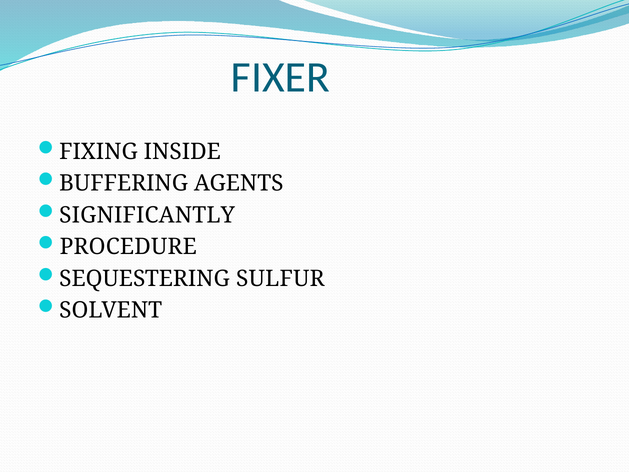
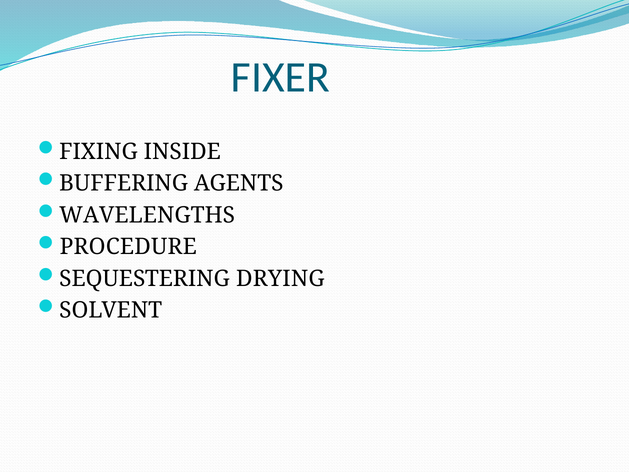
SIGNIFICANTLY: SIGNIFICANTLY -> WAVELENGTHS
SULFUR: SULFUR -> DRYING
